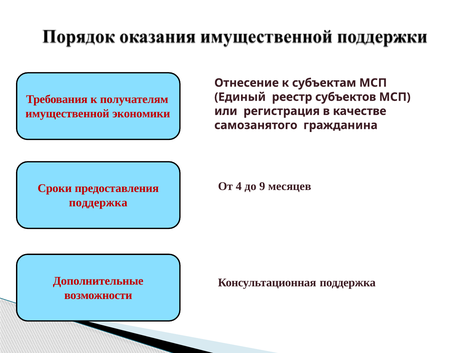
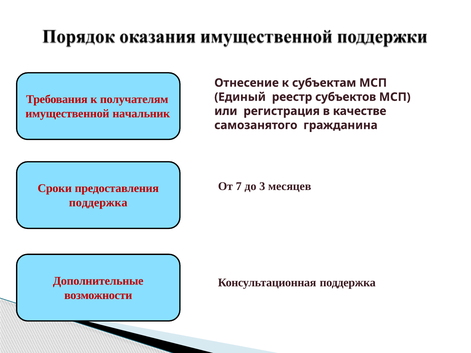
экономики: экономики -> начальник
4: 4 -> 7
9: 9 -> 3
